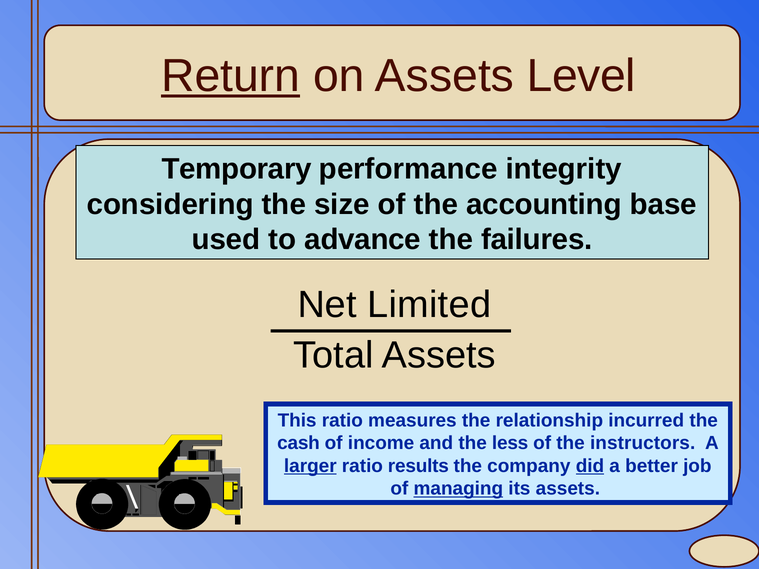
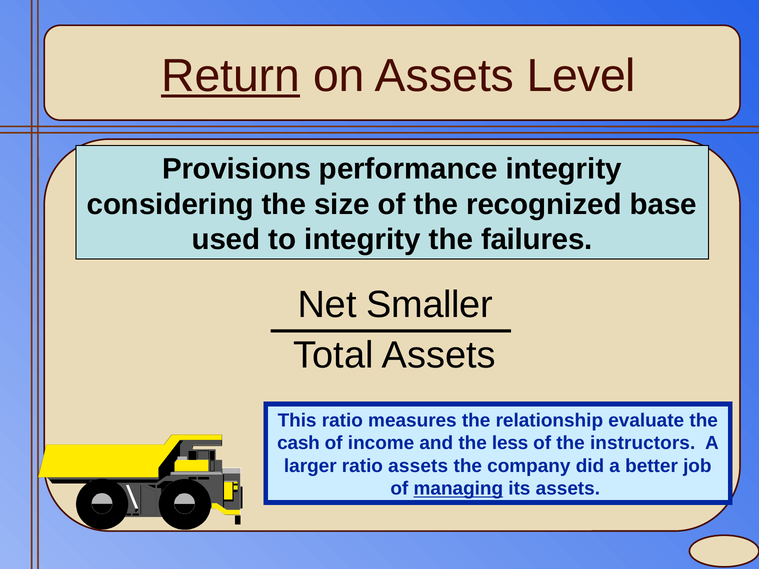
Temporary: Temporary -> Provisions
accounting: accounting -> recognized
to advance: advance -> integrity
Limited: Limited -> Smaller
incurred: incurred -> evaluate
larger underline: present -> none
ratio results: results -> assets
did underline: present -> none
